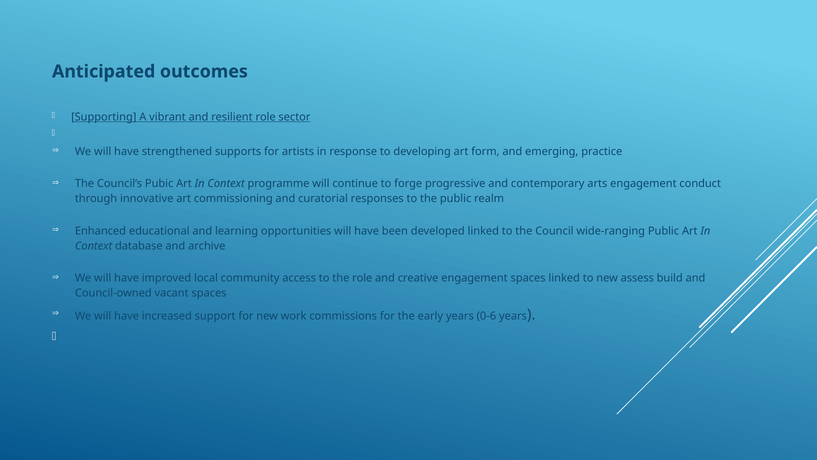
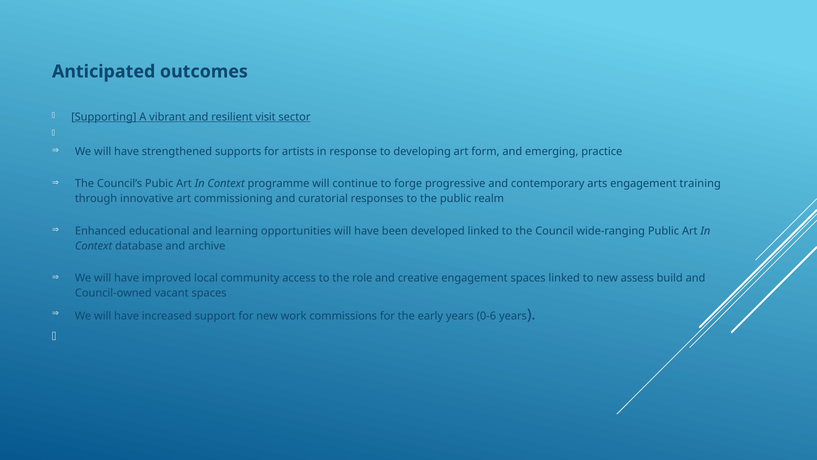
resilient role: role -> visit
conduct: conduct -> training
